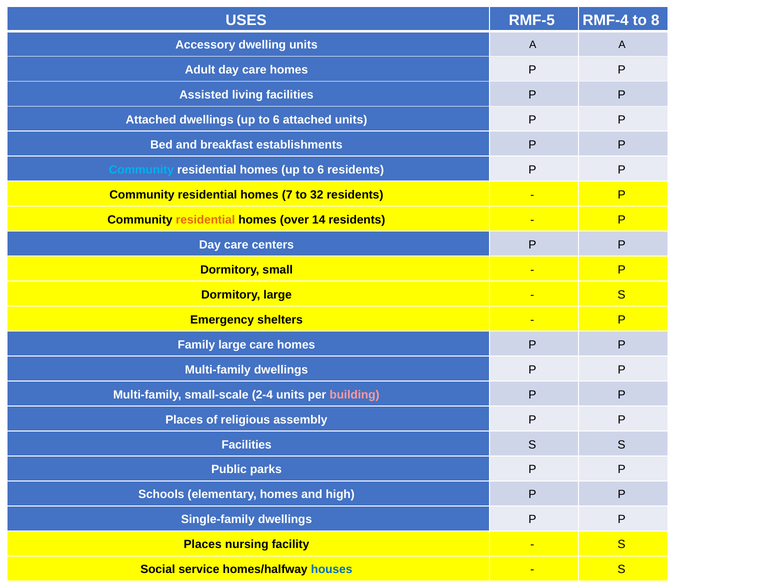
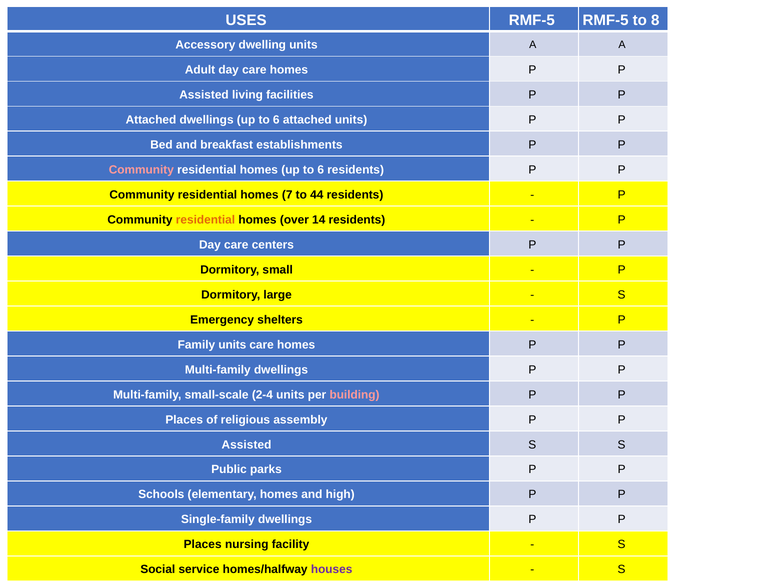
RMF-5 RMF-4: RMF-4 -> RMF-5
Community at (141, 170) colour: light blue -> pink
32: 32 -> 44
Family large: large -> units
Facilities at (247, 444): Facilities -> Assisted
houses colour: blue -> purple
